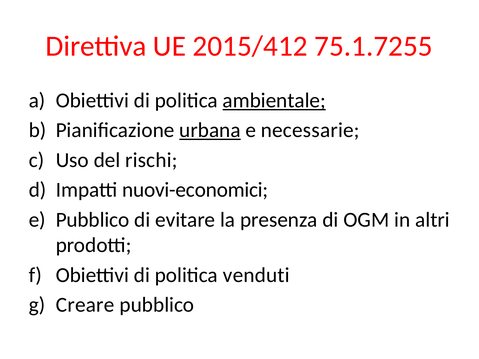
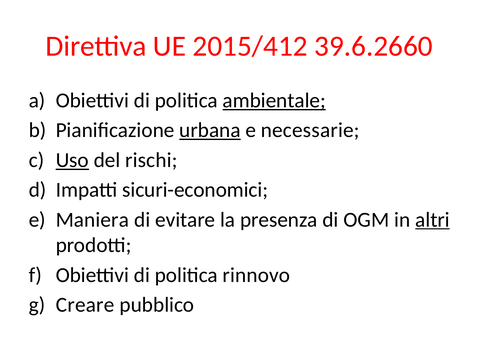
75.1.7255: 75.1.7255 -> 39.6.2660
Uso underline: none -> present
nuovi-economici: nuovi-economici -> sicuri-economici
e Pubblico: Pubblico -> Maniera
altri underline: none -> present
venduti: venduti -> rinnovo
